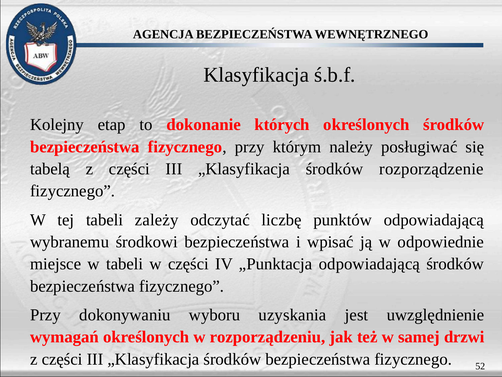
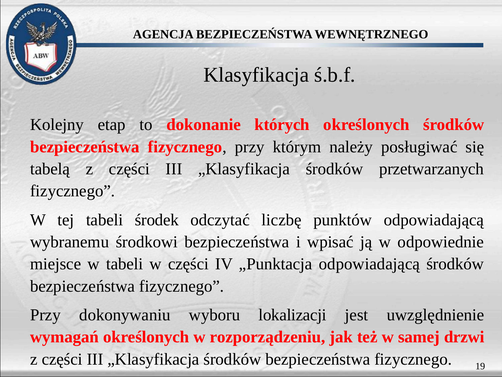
rozporządzenie: rozporządzenie -> przetwarzanych
zależy: zależy -> środek
uzyskania: uzyskania -> lokalizacji
52: 52 -> 19
